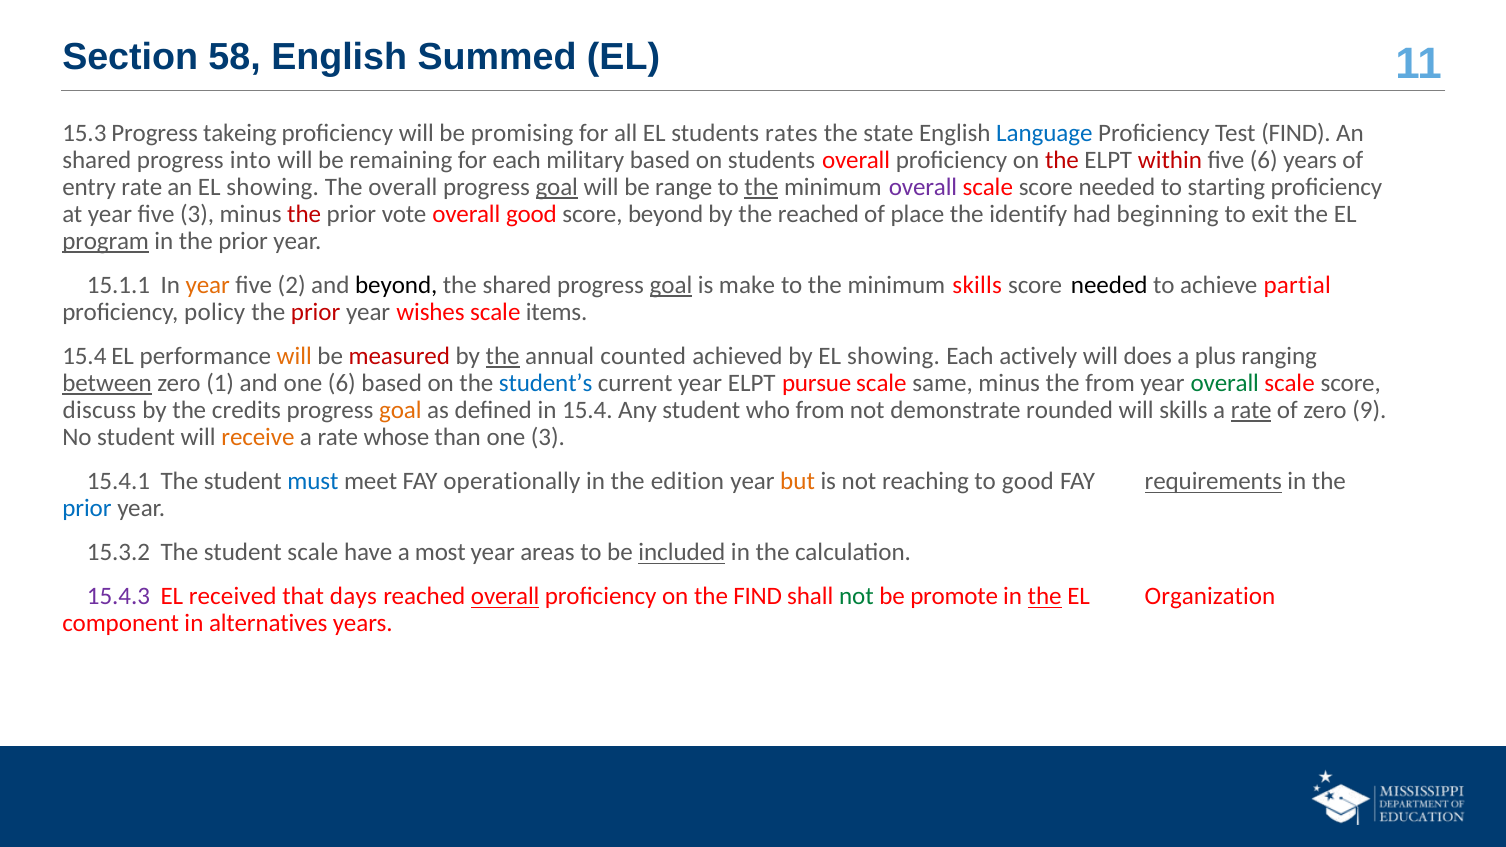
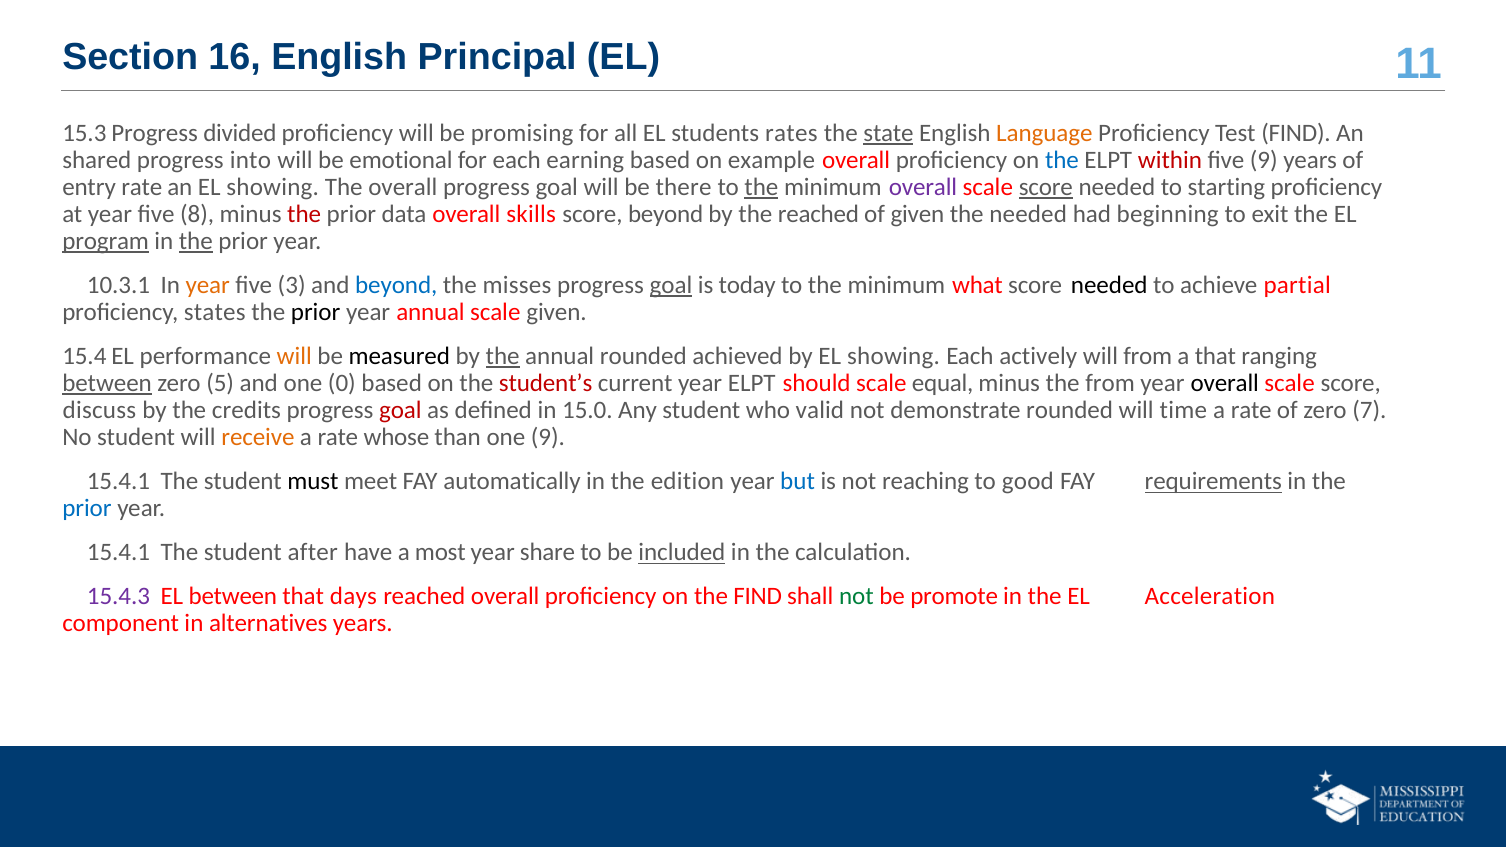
58: 58 -> 16
Summed: Summed -> Principal
takeing: takeing -> divided
state underline: none -> present
Language colour: blue -> orange
remaining: remaining -> emotional
military: military -> earning
on students: students -> example
the at (1062, 160) colour: red -> blue
five 6: 6 -> 9
goal at (557, 187) underline: present -> none
range: range -> there
score at (1046, 187) underline: none -> present
five 3: 3 -> 8
vote: vote -> data
overall good: good -> skills
of place: place -> given
the identify: identify -> needed
the at (196, 241) underline: none -> present
15.1.1: 15.1.1 -> 10.3.1
2: 2 -> 3
beyond at (396, 285) colour: black -> blue
the shared: shared -> misses
make: make -> today
minimum skills: skills -> what
policy: policy -> states
prior at (316, 312) colour: red -> black
year wishes: wishes -> annual
scale items: items -> given
measured colour: red -> black
annual counted: counted -> rounded
will does: does -> from
a plus: plus -> that
1: 1 -> 5
one 6: 6 -> 0
student’s colour: blue -> red
pursue: pursue -> should
same: same -> equal
overall at (1225, 383) colour: green -> black
goal at (400, 411) colour: orange -> red
15.4: 15.4 -> 15.0
who from: from -> valid
will skills: skills -> time
rate at (1251, 411) underline: present -> none
9: 9 -> 7
one 3: 3 -> 9
must colour: blue -> black
operationally: operationally -> automatically
but colour: orange -> blue
15.3.2 at (118, 553): 15.3.2 -> 15.4.1
student scale: scale -> after
areas: areas -> share
EL received: received -> between
overall at (505, 597) underline: present -> none
the at (1045, 597) underline: present -> none
Organization: Organization -> Acceleration
